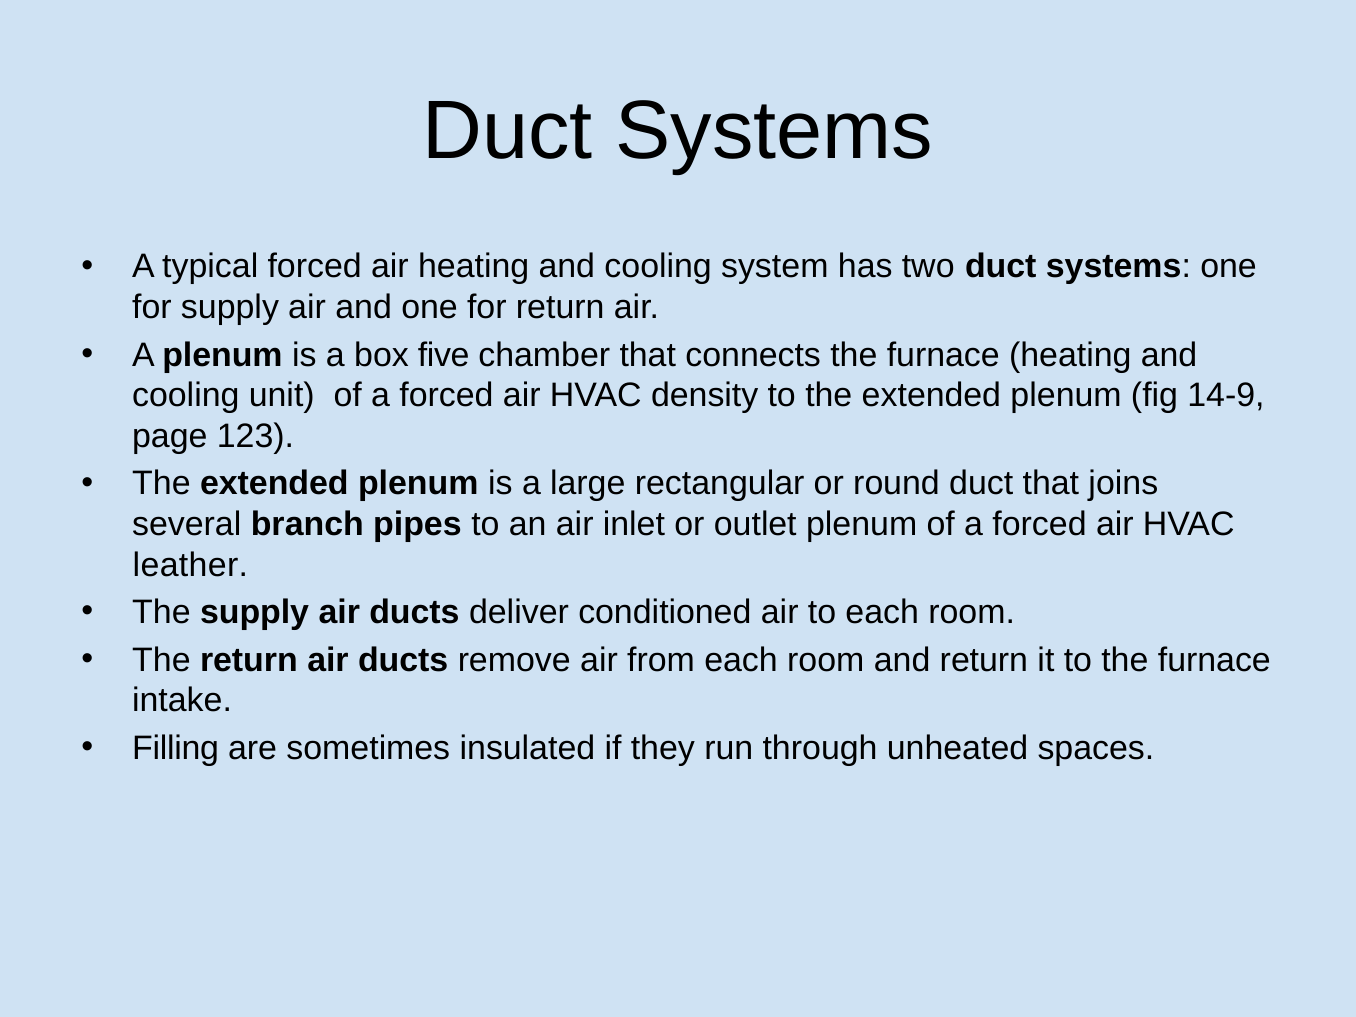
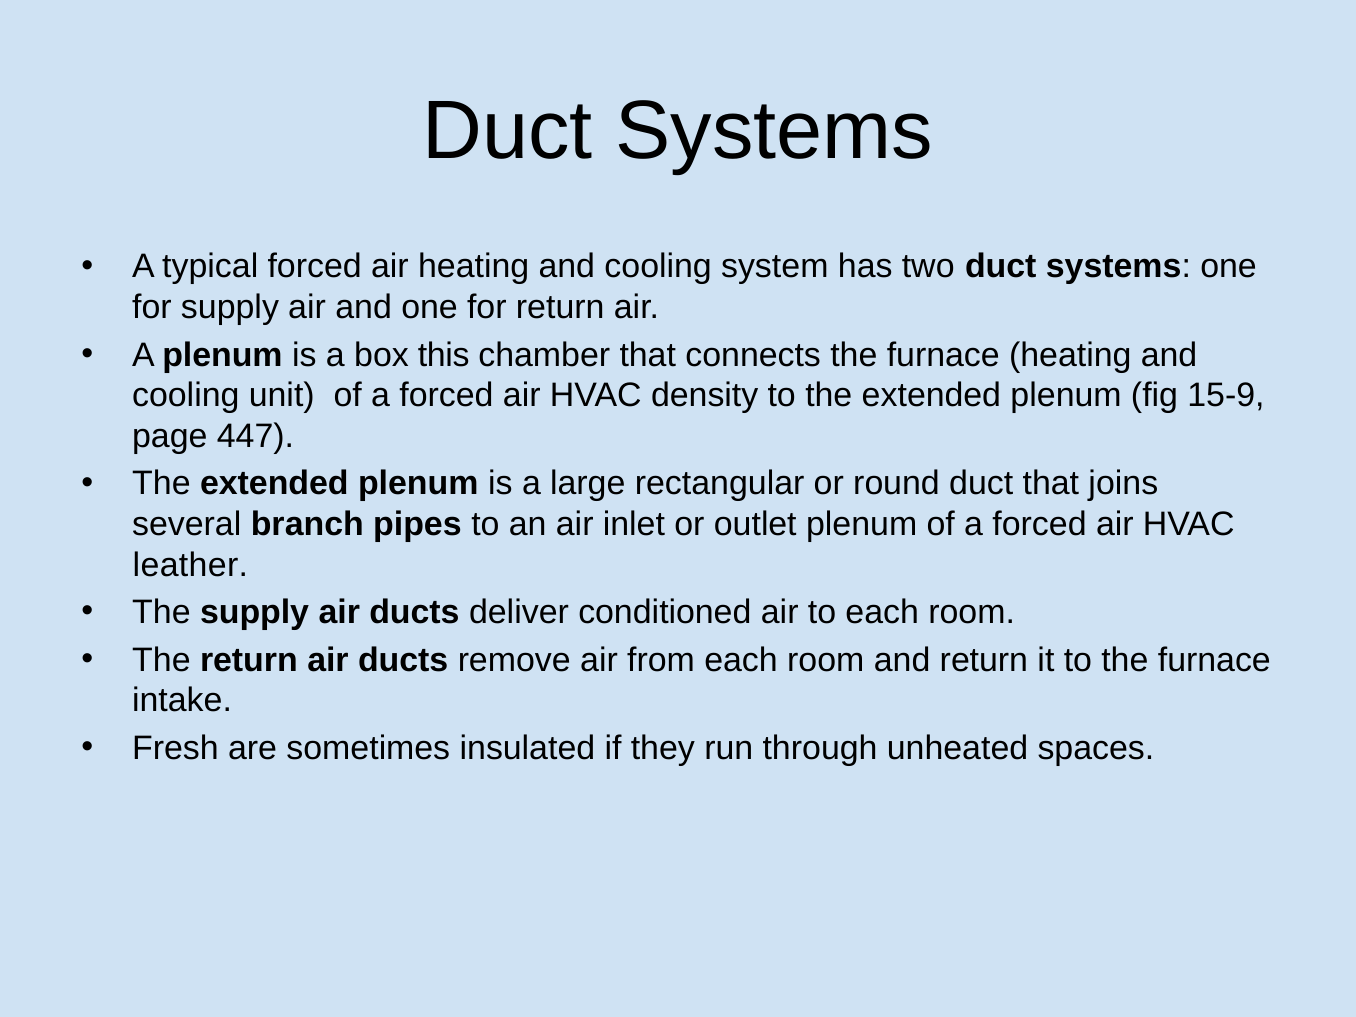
five: five -> this
14-9: 14-9 -> 15-9
123: 123 -> 447
Filling: Filling -> Fresh
